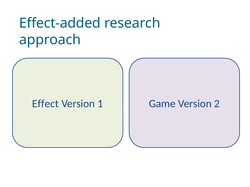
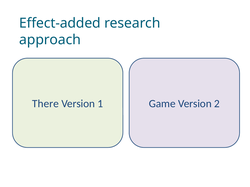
Effect: Effect -> There
